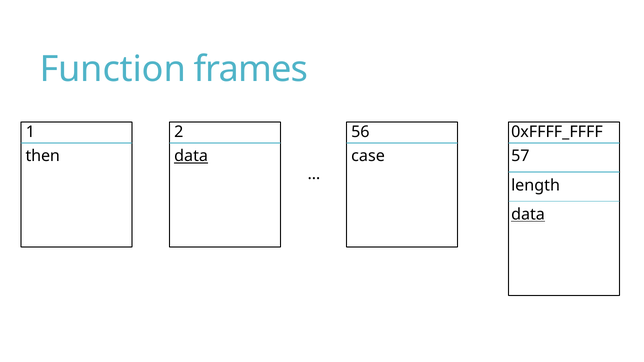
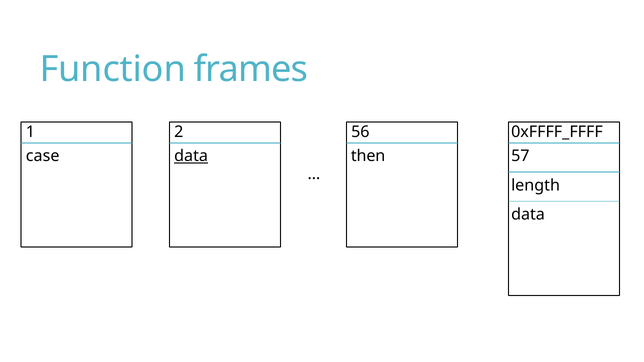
then: then -> case
case: case -> then
data at (528, 214) underline: present -> none
